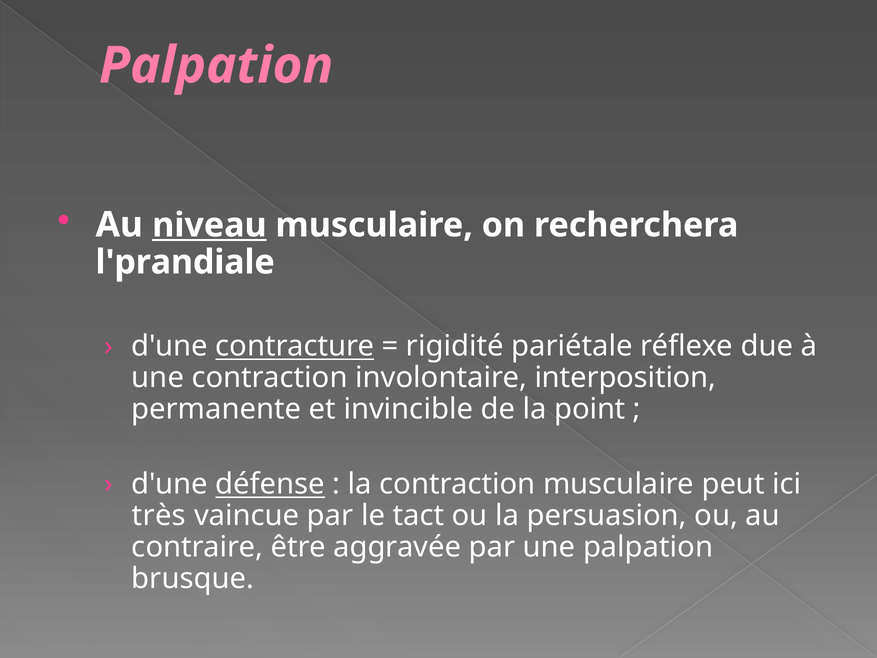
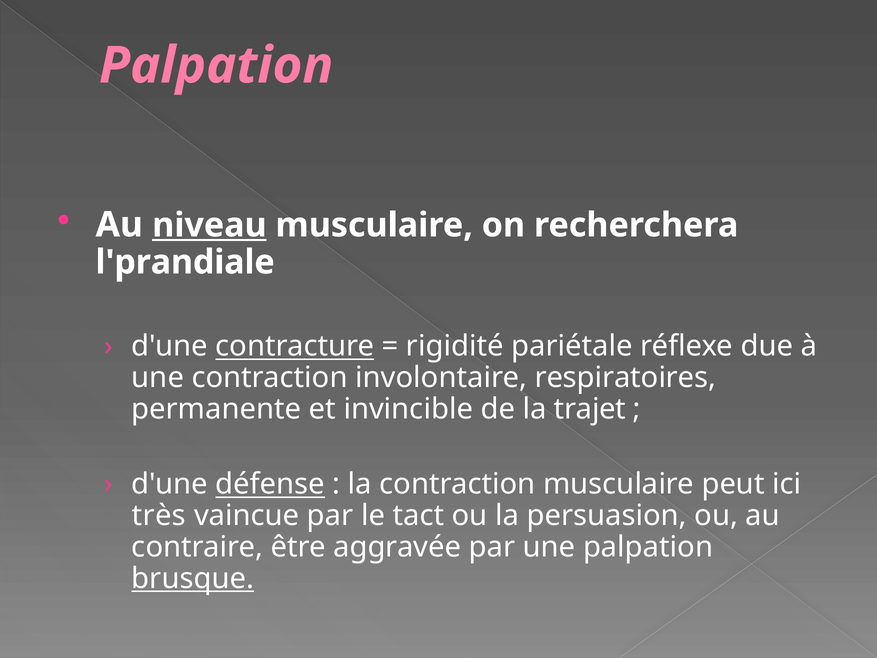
interposition: interposition -> respiratoires
point: point -> trajet
brusque underline: none -> present
